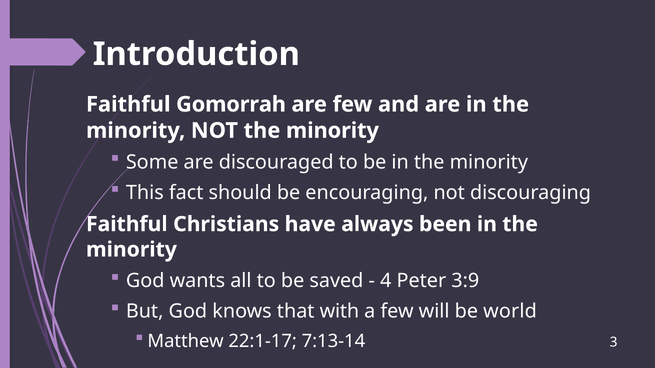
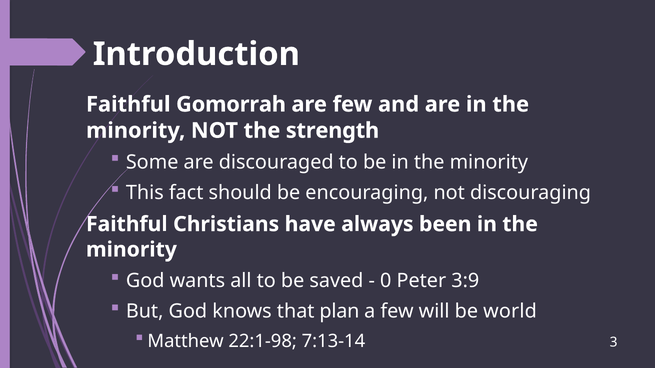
NOT the minority: minority -> strength
4: 4 -> 0
with: with -> plan
22:1-17: 22:1-17 -> 22:1-98
